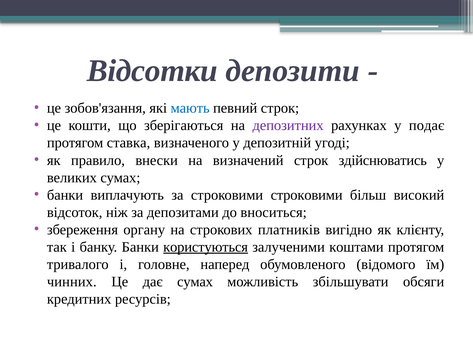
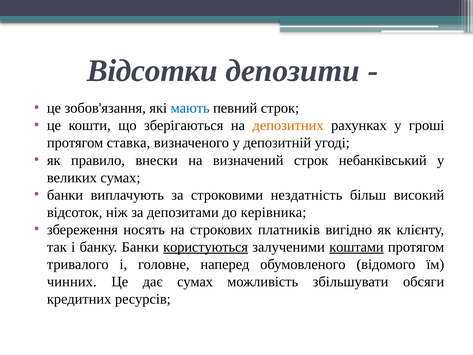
депозитних colour: purple -> orange
подає: подає -> гроші
здійснюватись: здійснюватись -> небанківський
строковими строковими: строковими -> нездатність
вноситься: вноситься -> керівника
органу: органу -> носять
коштами underline: none -> present
